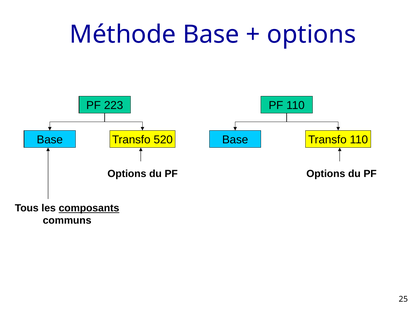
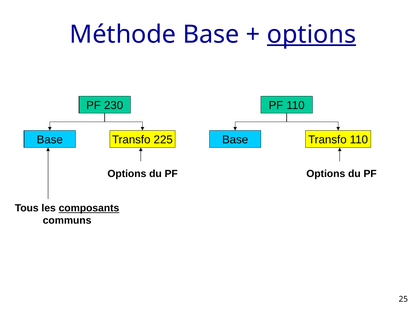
options at (311, 34) underline: none -> present
223: 223 -> 230
520: 520 -> 225
